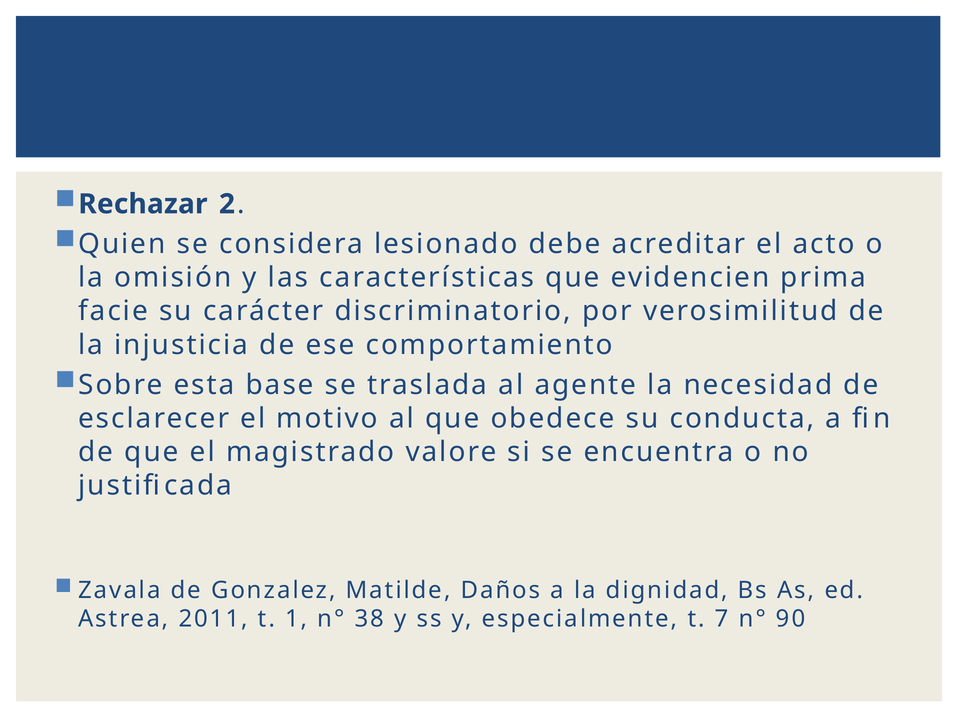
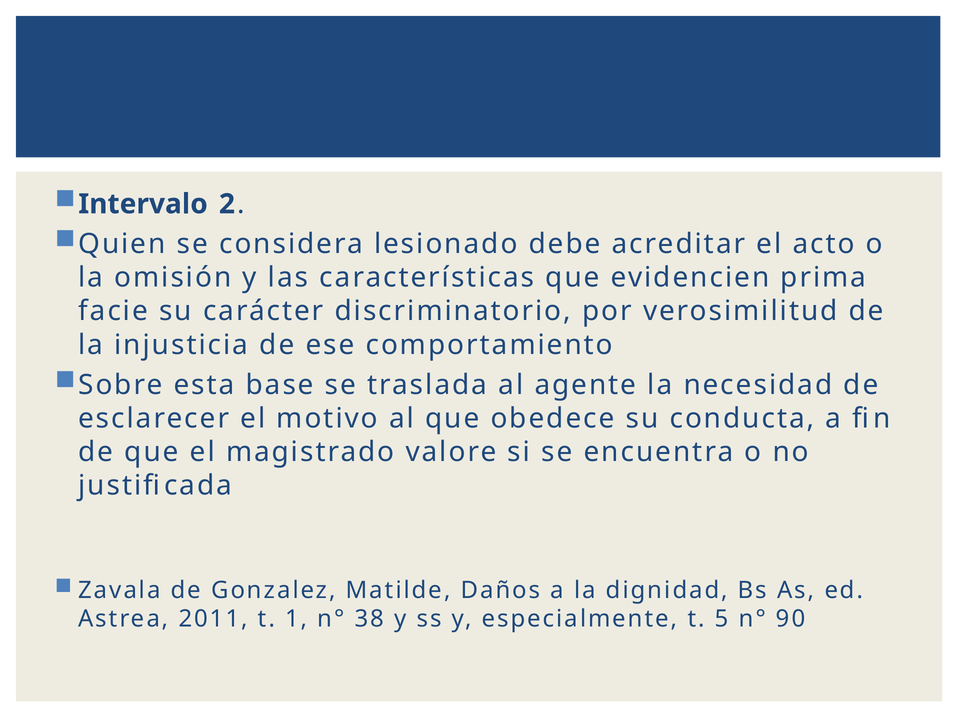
Rechazar: Rechazar -> Intervalo
7: 7 -> 5
